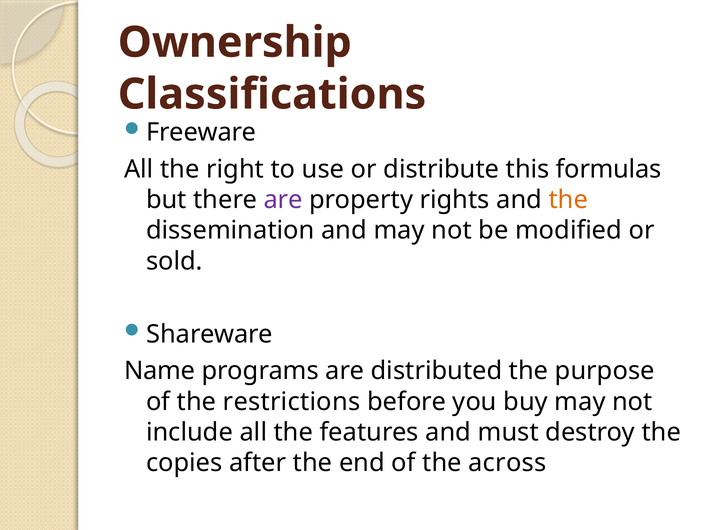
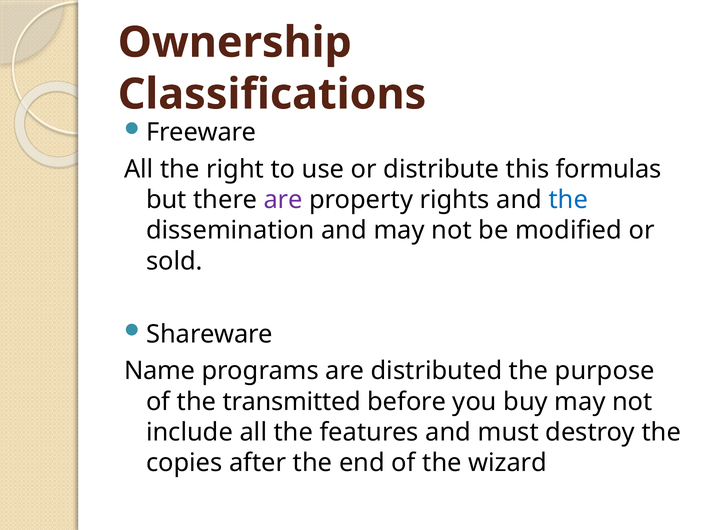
the at (568, 200) colour: orange -> blue
restrictions: restrictions -> transmitted
across: across -> wizard
